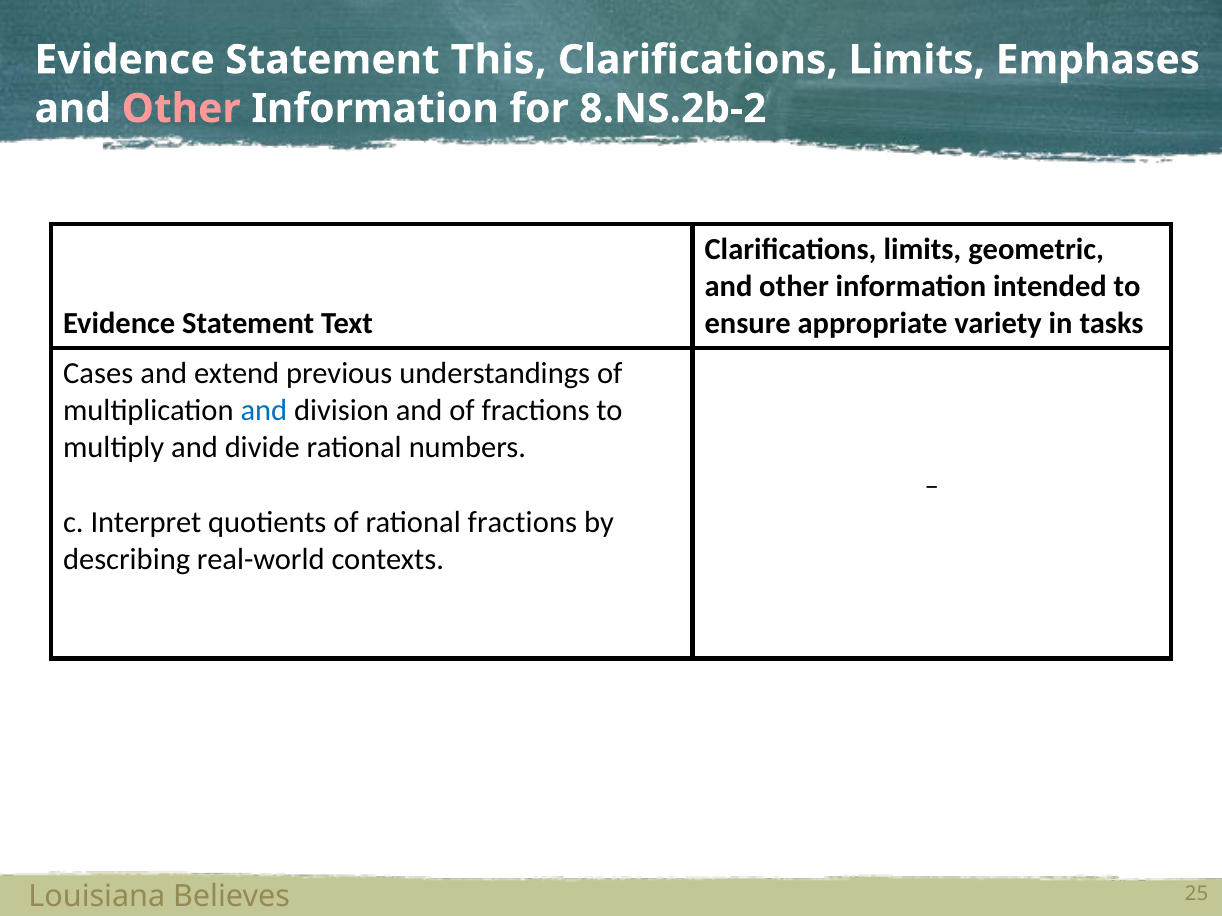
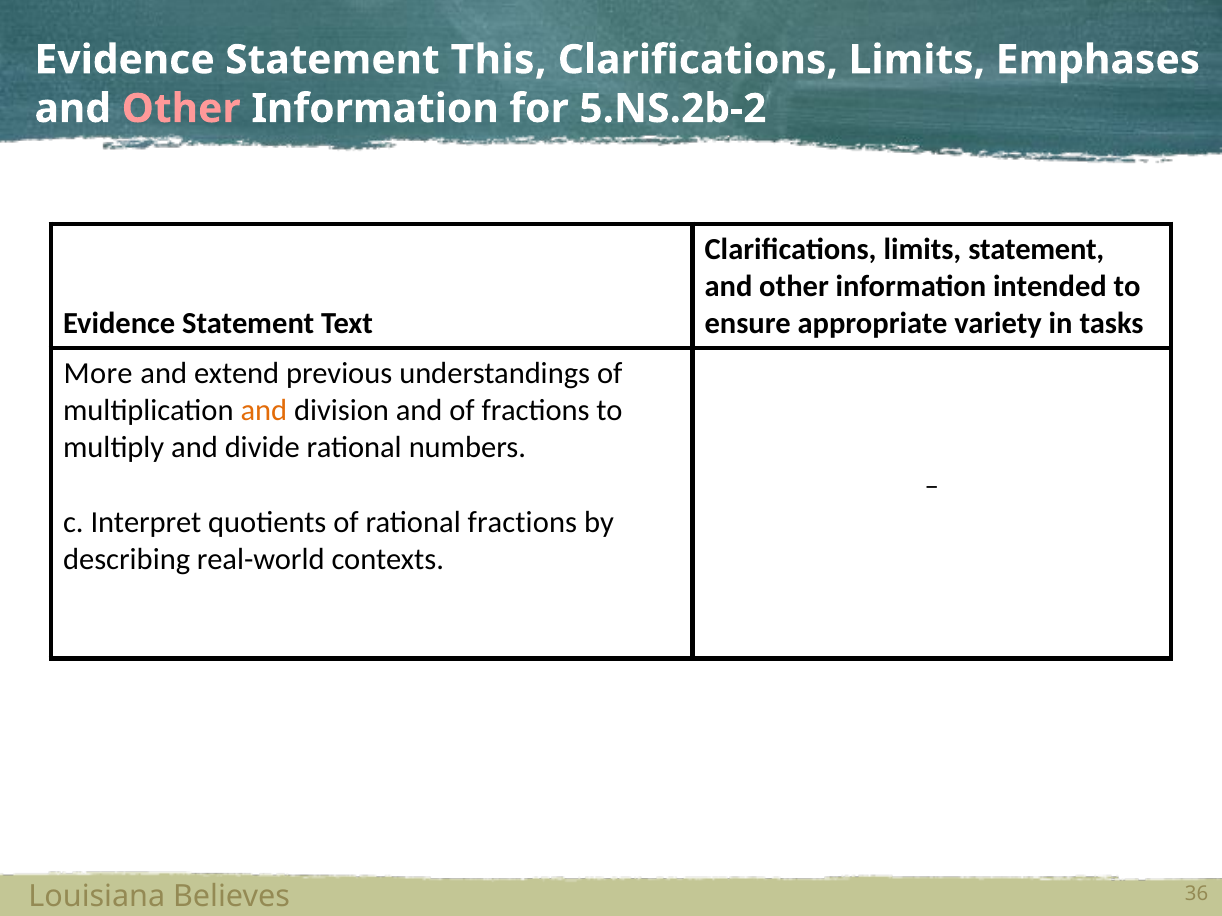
8.NS.2b-2: 8.NS.2b-2 -> 5.NS.2b-2
limits geometric: geometric -> statement
Cases: Cases -> More
and at (264, 411) colour: blue -> orange
25: 25 -> 36
